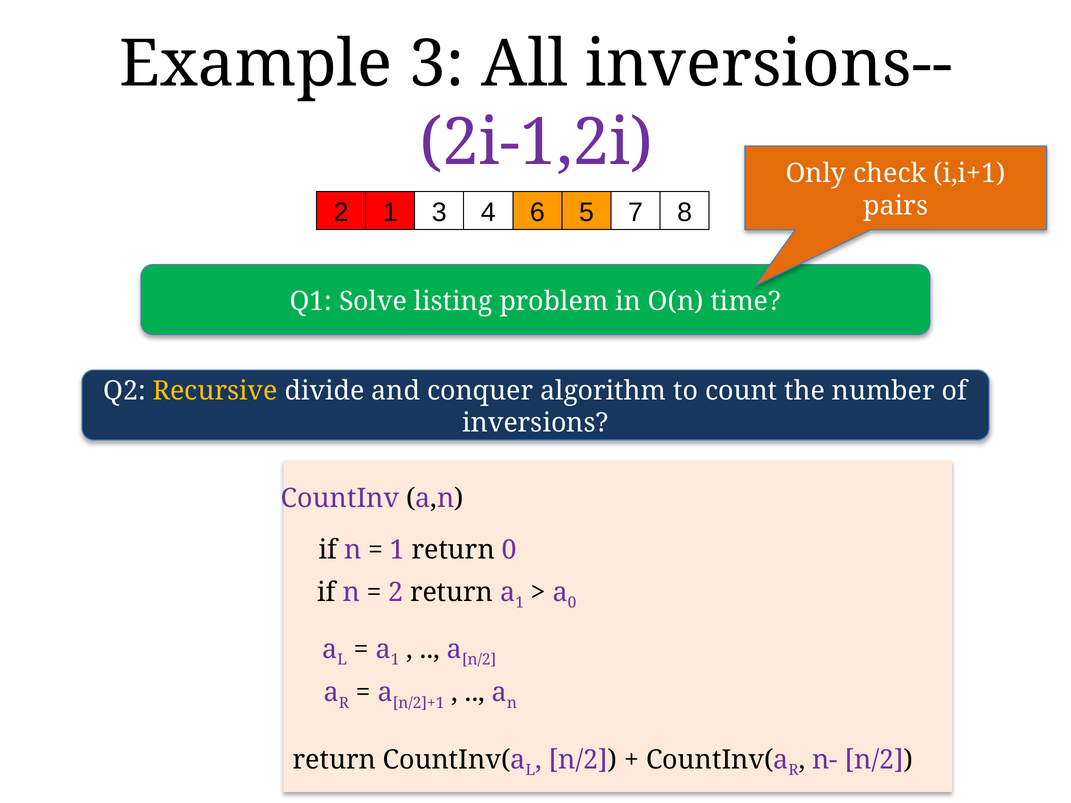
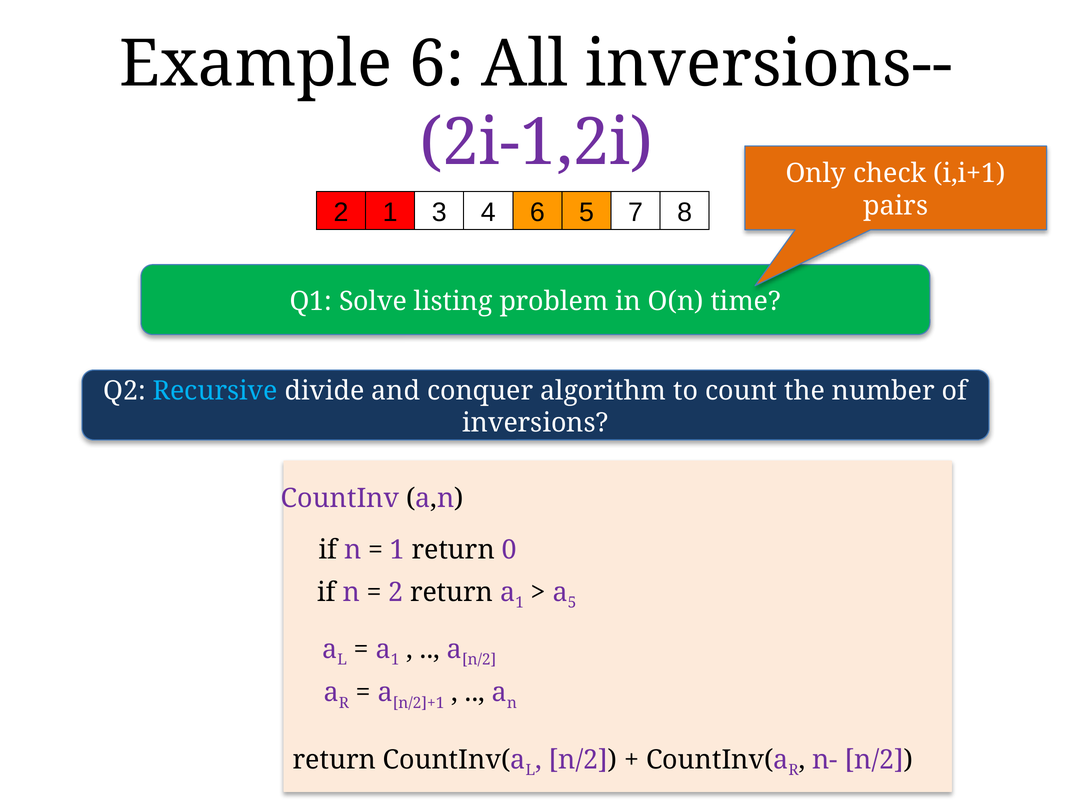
Example 3: 3 -> 6
Recursive colour: yellow -> light blue
0 at (572, 603): 0 -> 5
